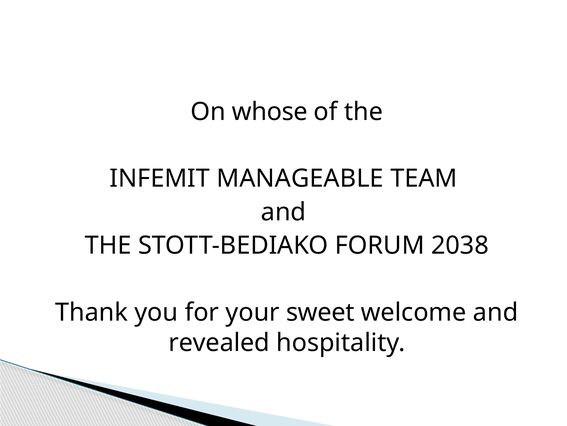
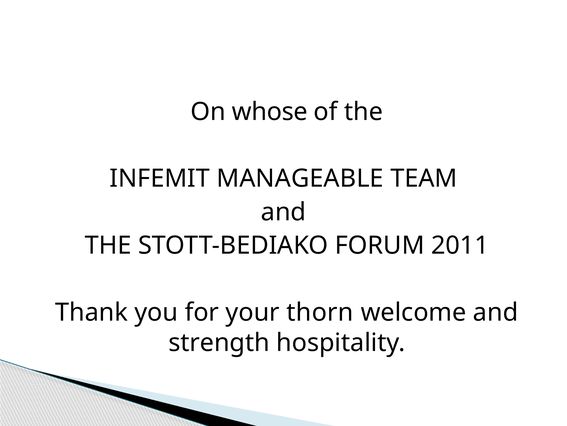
2038: 2038 -> 2011
sweet: sweet -> thorn
revealed: revealed -> strength
